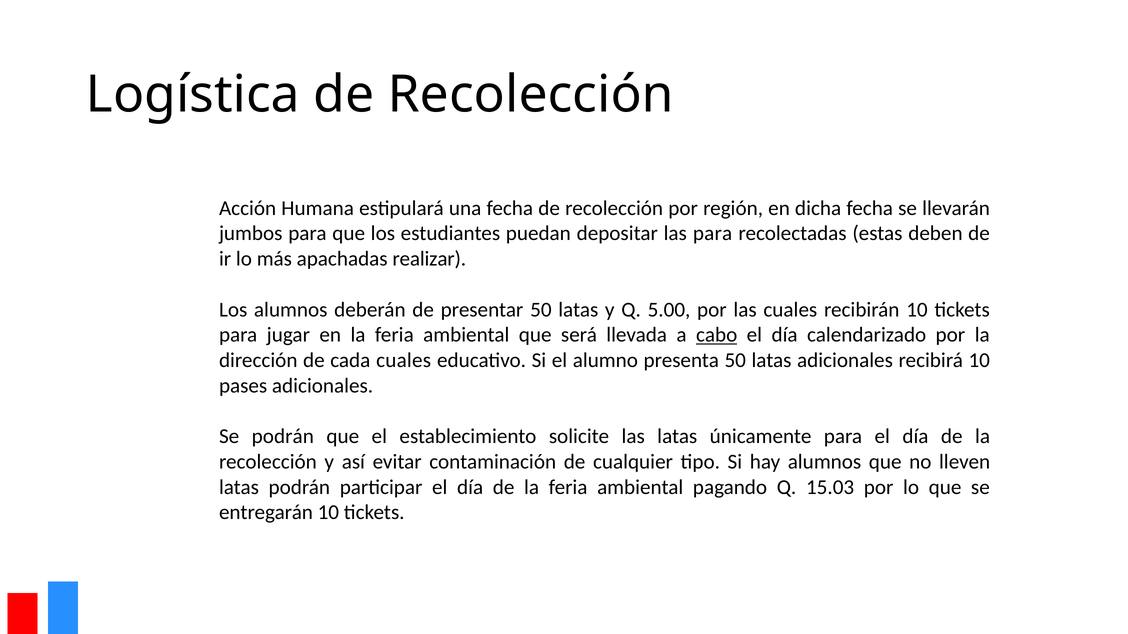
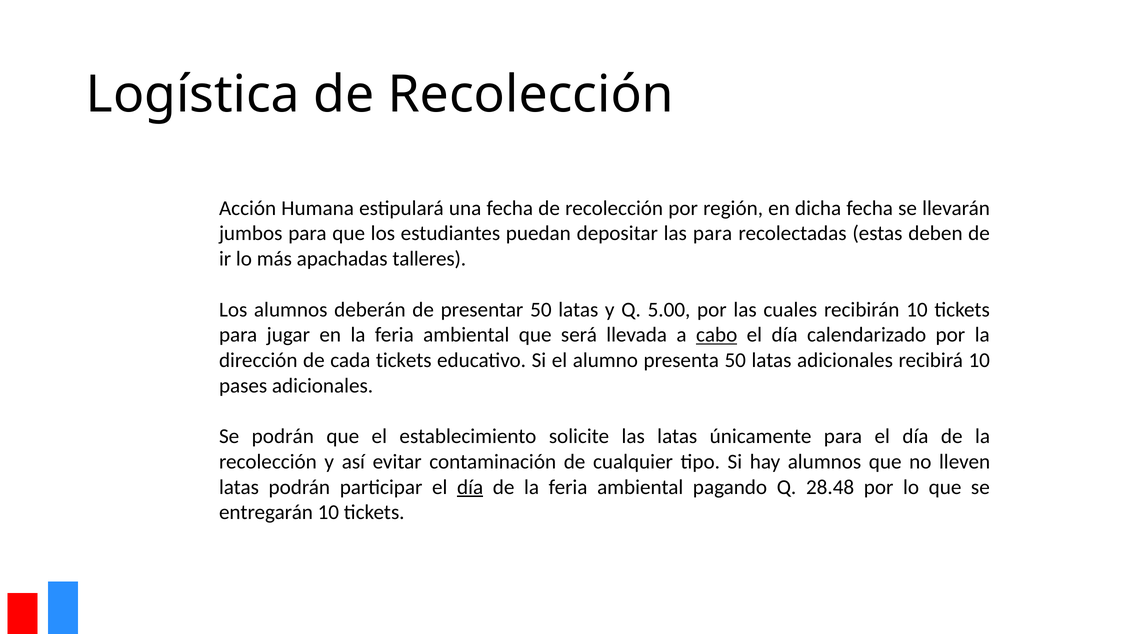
realizar: realizar -> talleres
cada cuales: cuales -> tickets
día at (470, 487) underline: none -> present
15.03: 15.03 -> 28.48
